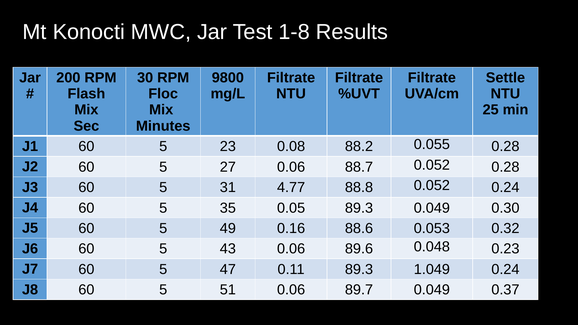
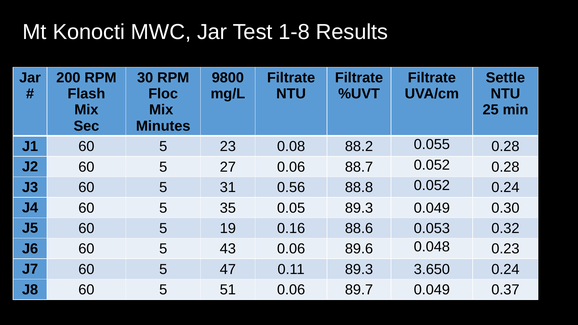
4.77: 4.77 -> 0.56
49: 49 -> 19
1.049: 1.049 -> 3.650
